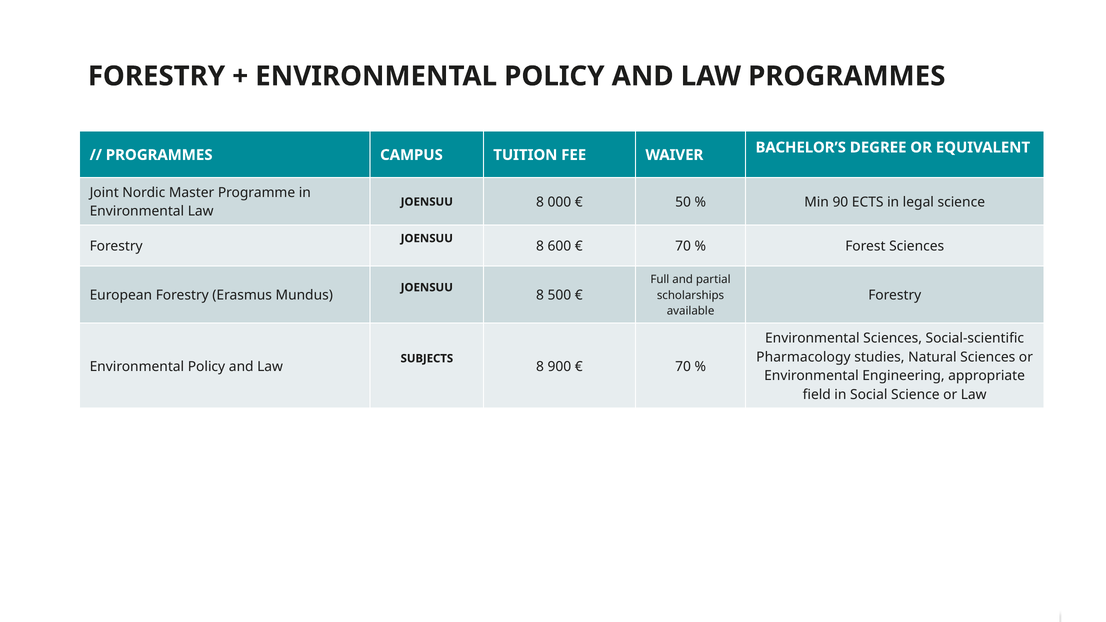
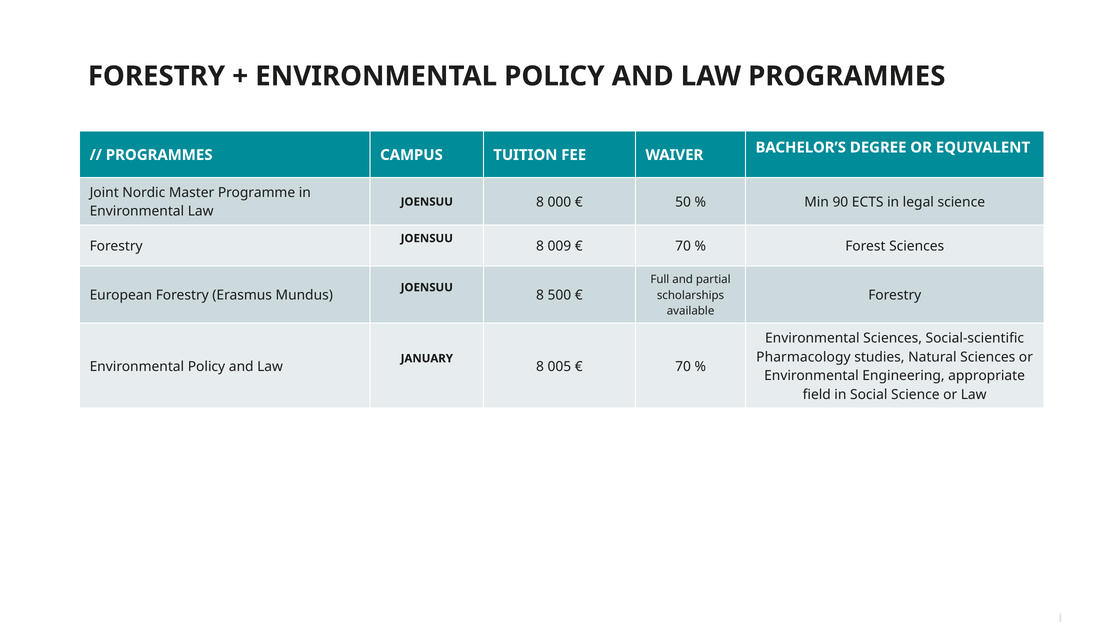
600: 600 -> 009
SUBJECTS at (427, 359): SUBJECTS -> JANUARY
900: 900 -> 005
